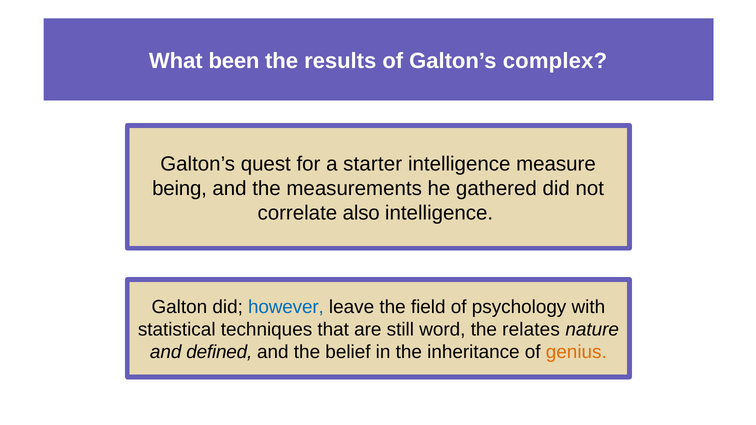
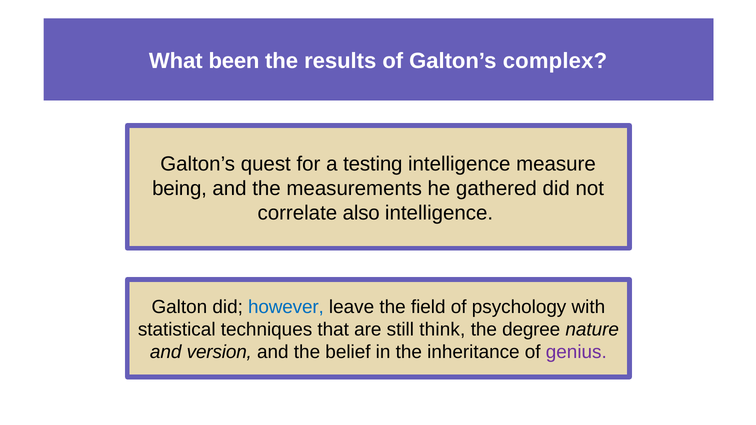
starter: starter -> testing
word: word -> think
relates: relates -> degree
defined: defined -> version
genius colour: orange -> purple
